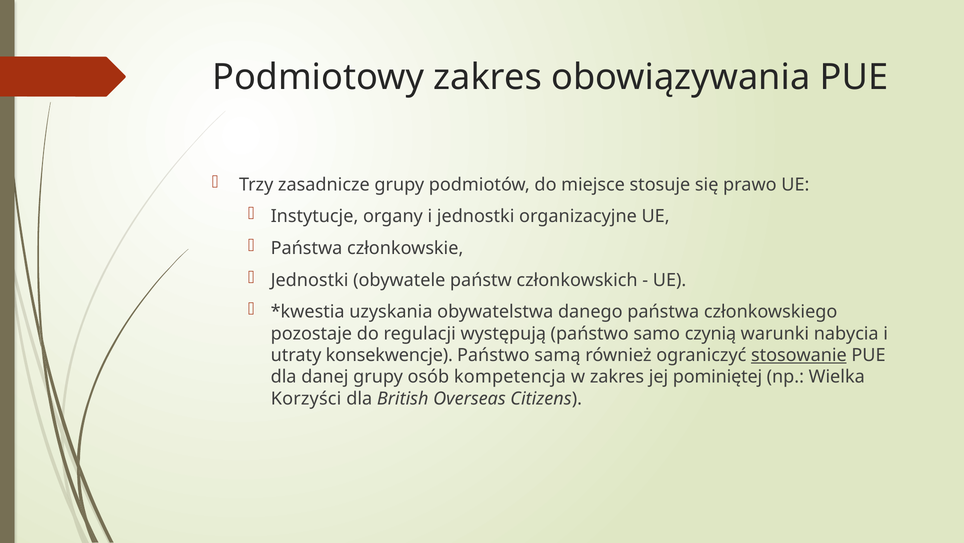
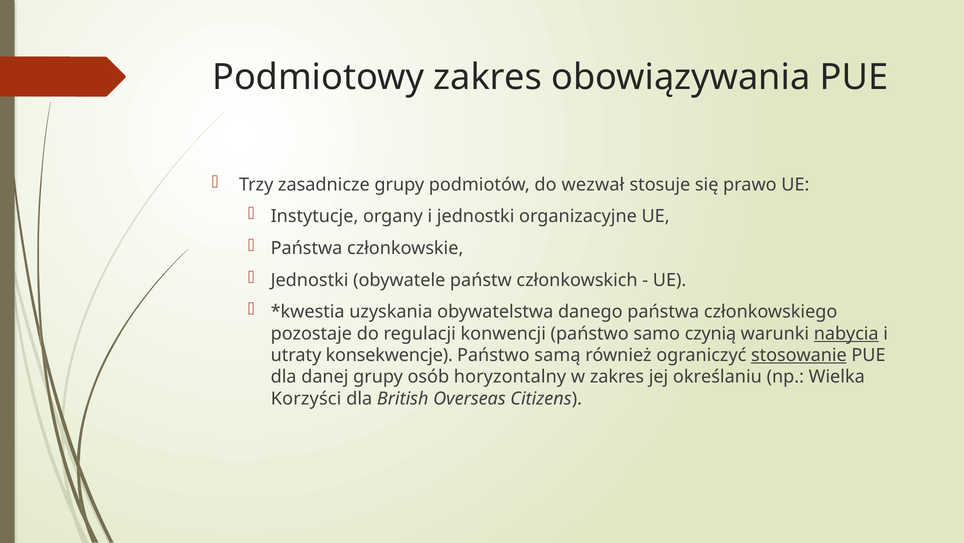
miejsce: miejsce -> wezwał
występują: występują -> konwencji
nabycia underline: none -> present
kompetencja: kompetencja -> horyzontalny
pominiętej: pominiętej -> określaniu
